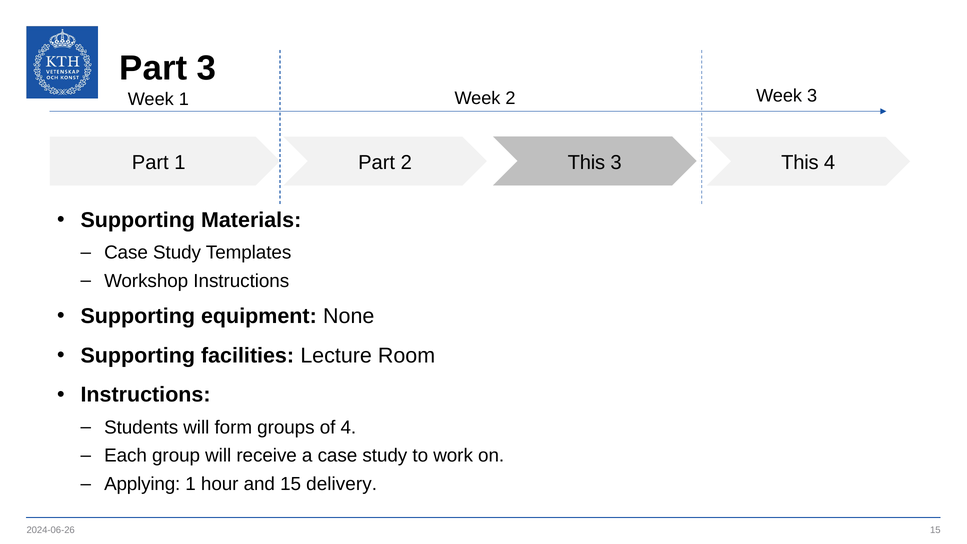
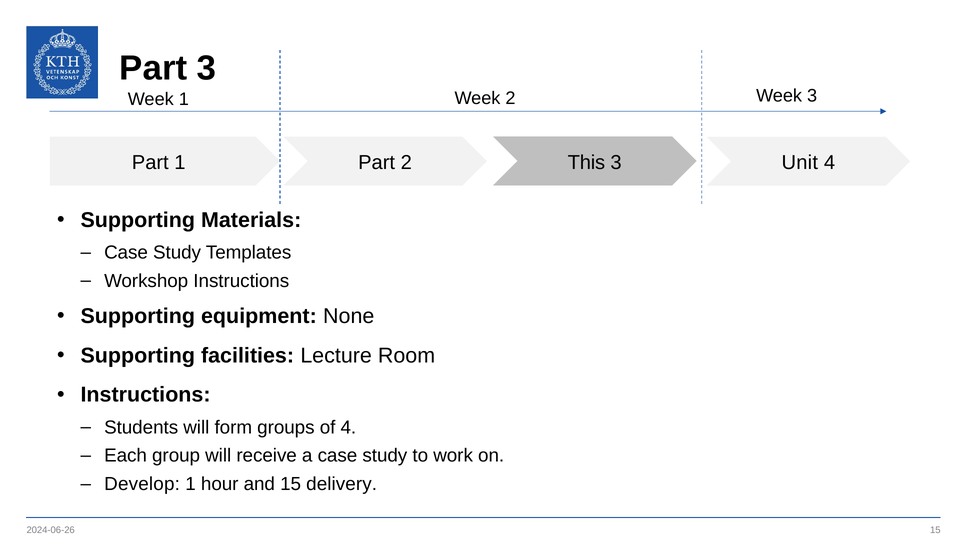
This at (800, 163): This -> Unit
Applying: Applying -> Develop
